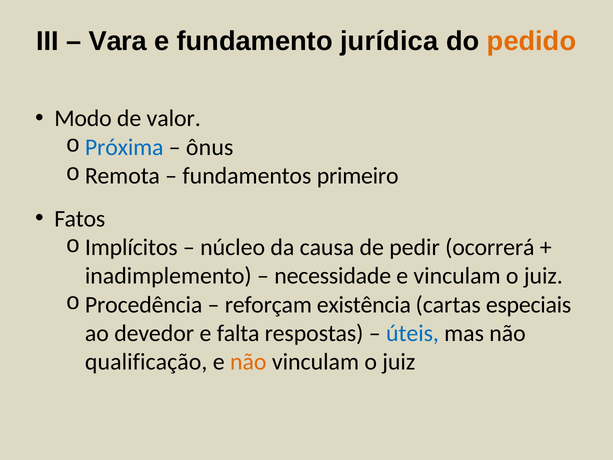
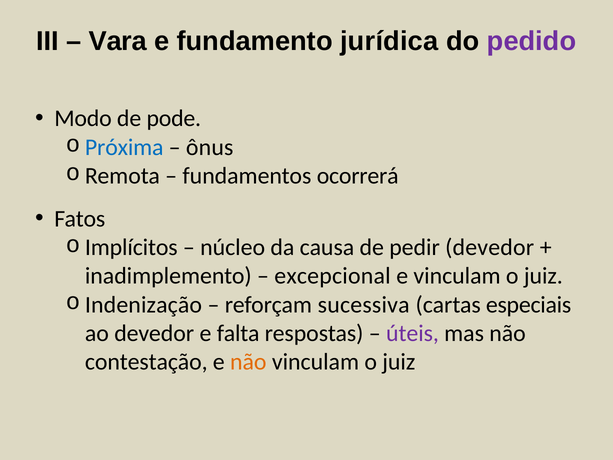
pedido colour: orange -> purple
valor: valor -> pode
primeiro: primeiro -> ocorrerá
pedir ocorrerá: ocorrerá -> devedor
necessidade: necessidade -> excepcional
Procedência: Procedência -> Indenização
existência: existência -> sucessiva
úteis colour: blue -> purple
qualificação: qualificação -> contestação
